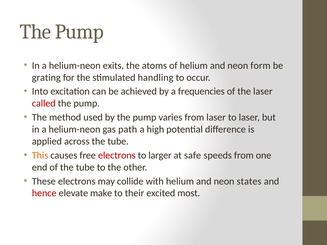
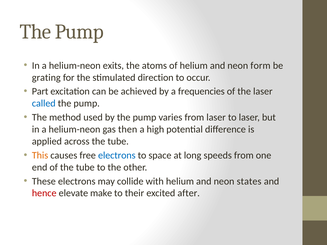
handling: handling -> direction
Into: Into -> Part
called colour: red -> blue
path: path -> then
electrons at (117, 155) colour: red -> blue
larger: larger -> space
safe: safe -> long
most: most -> after
